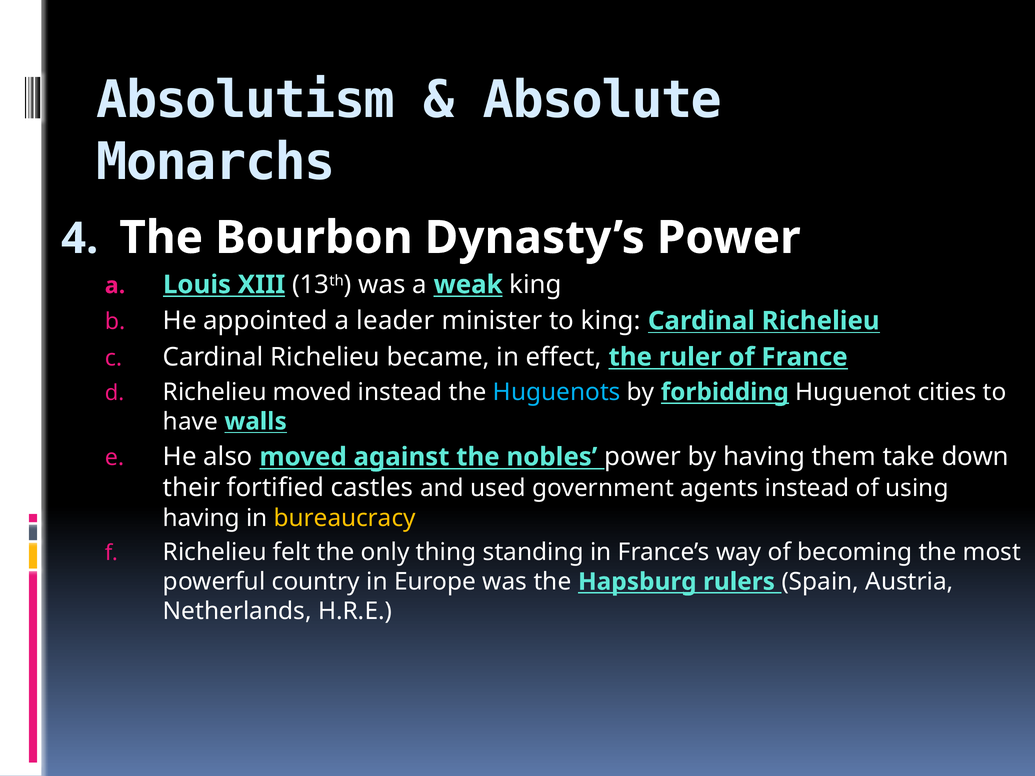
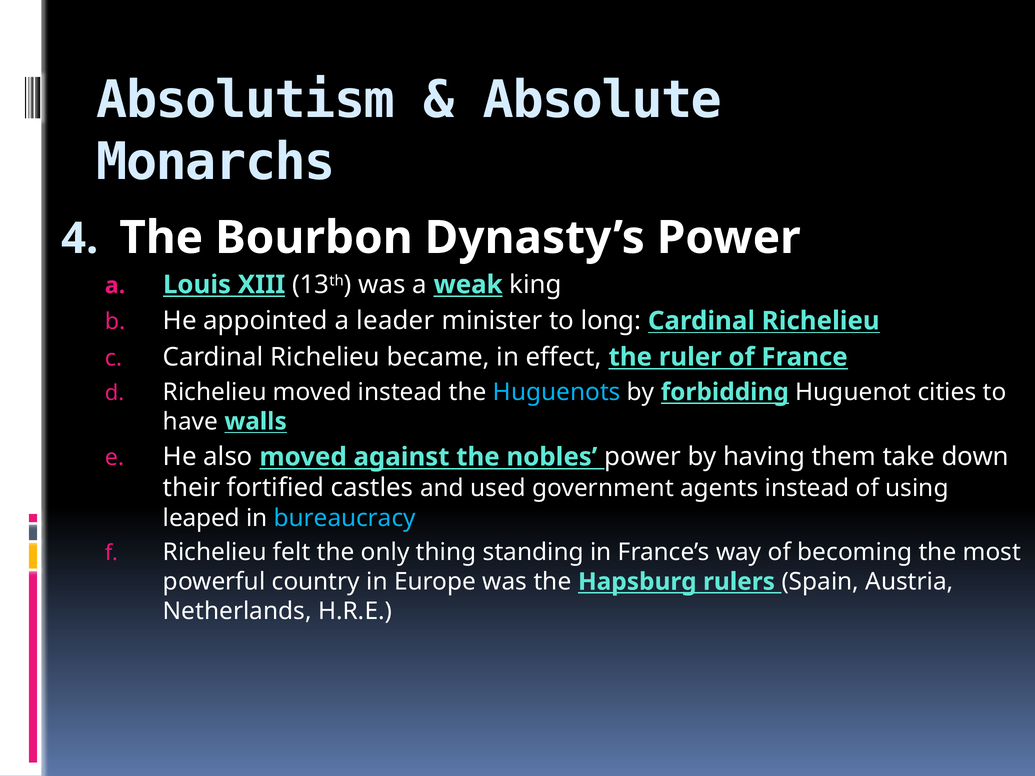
to king: king -> long
having at (201, 518): having -> leaped
bureaucracy colour: yellow -> light blue
